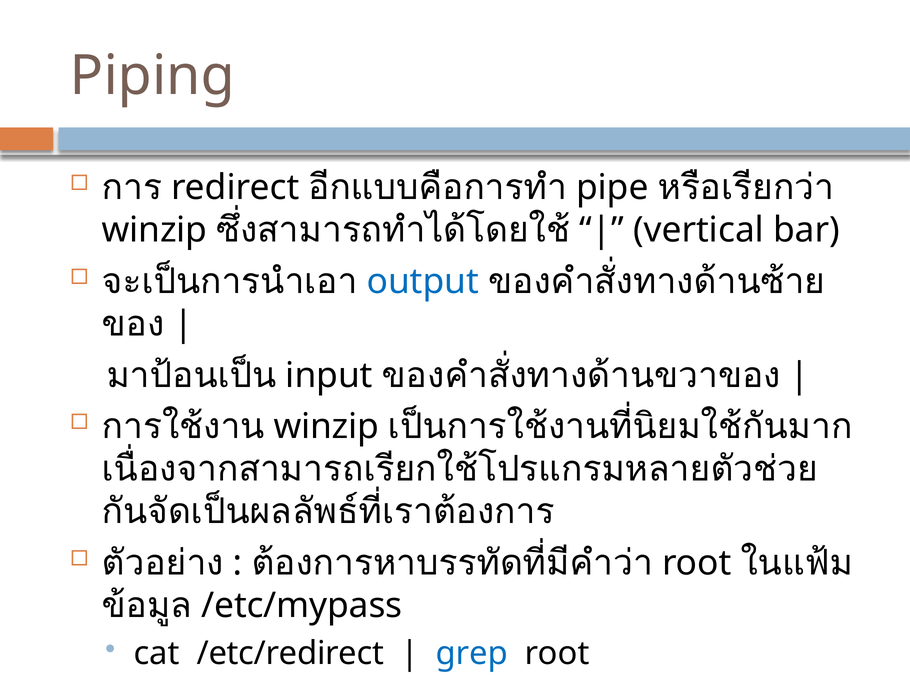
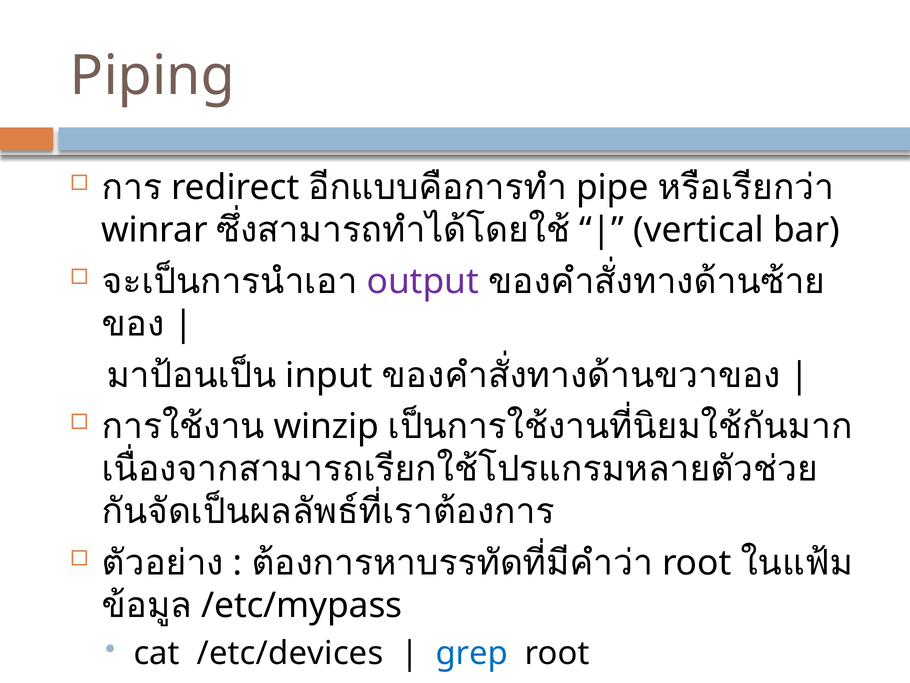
winzip at (154, 230): winzip -> winrar
output colour: blue -> purple
/etc/redirect: /etc/redirect -> /etc/devices
